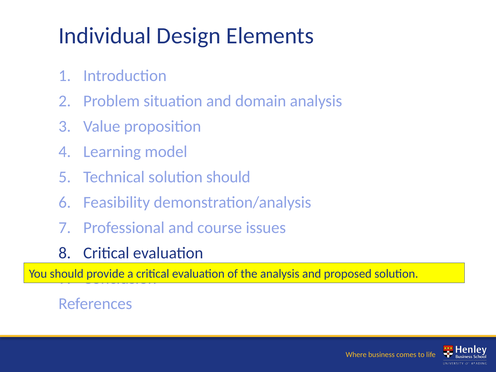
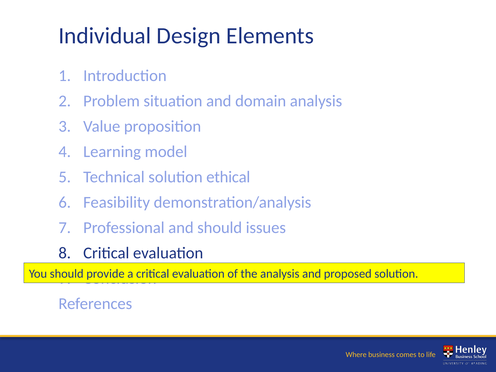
solution should: should -> ethical
and course: course -> should
